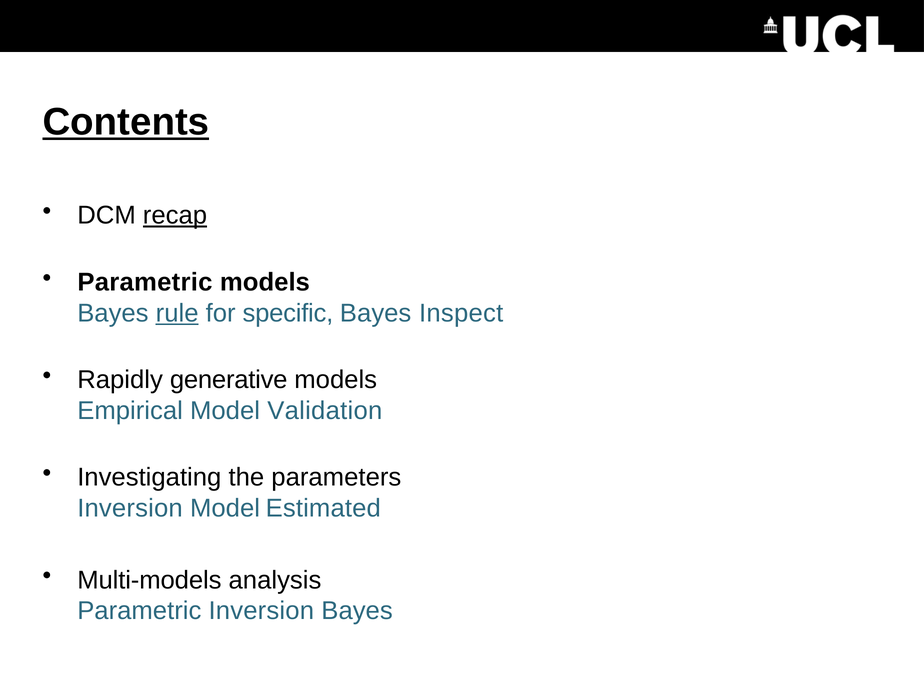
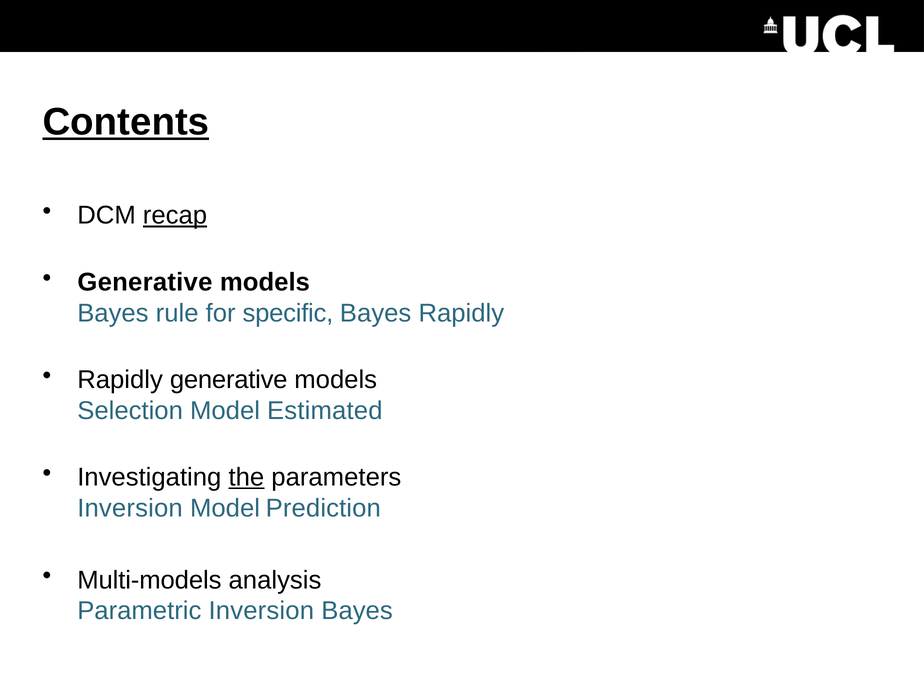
Parametric at (145, 282): Parametric -> Generative
rule underline: present -> none
Bayes Inspect: Inspect -> Rapidly
Empirical: Empirical -> Selection
Validation: Validation -> Estimated
the underline: none -> present
Estimated: Estimated -> Prediction
